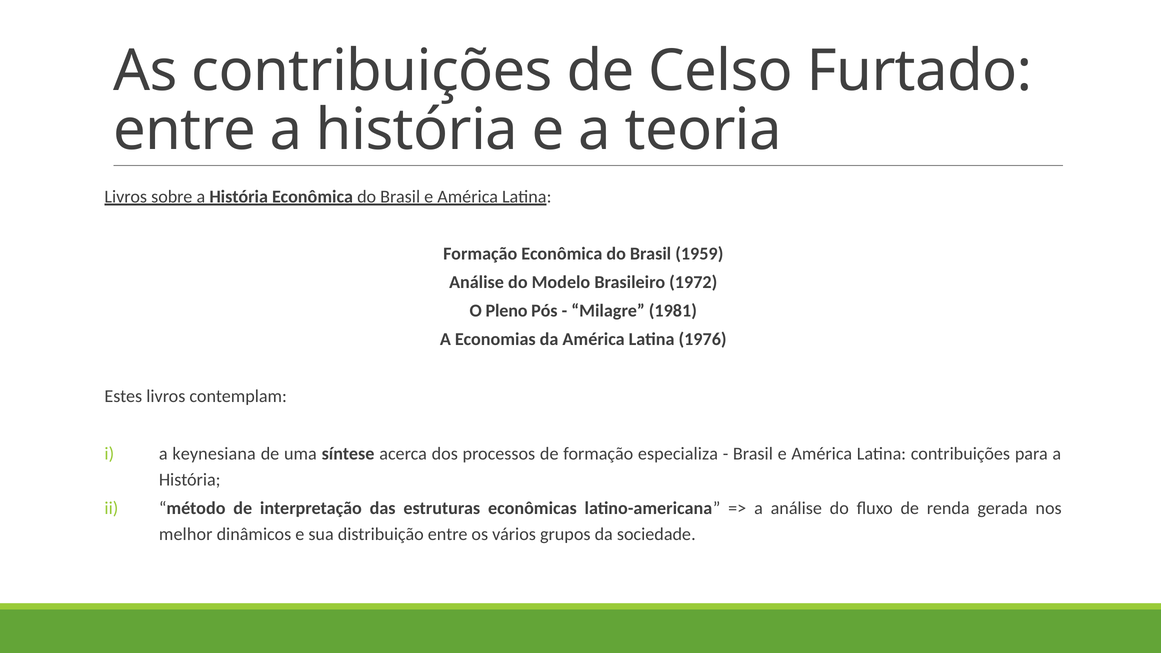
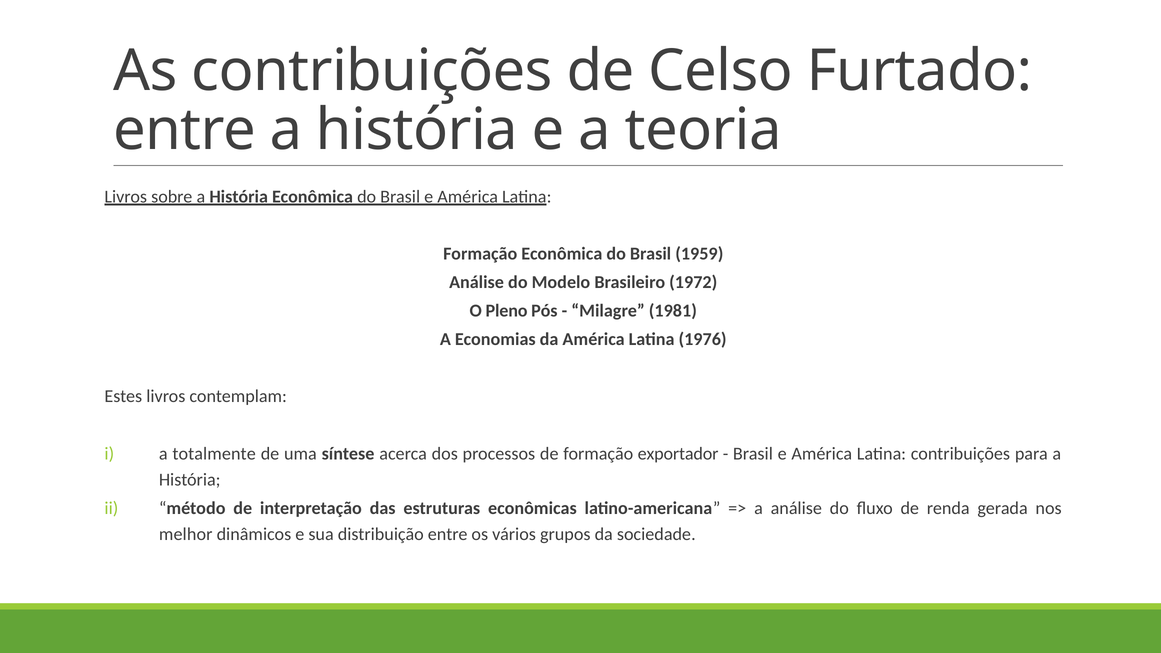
keynesiana: keynesiana -> totalmente
especializa: especializa -> exportador
